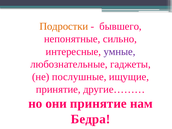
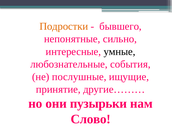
умные colour: purple -> black
гаджеты: гаджеты -> события
они принятие: принятие -> пузырьки
Бедра: Бедра -> Слово
